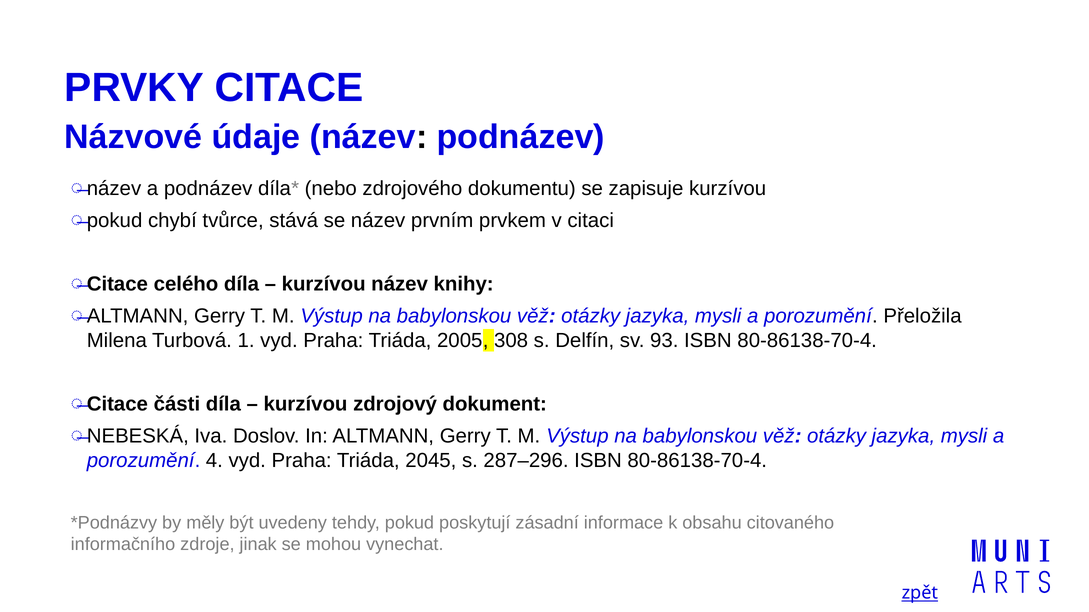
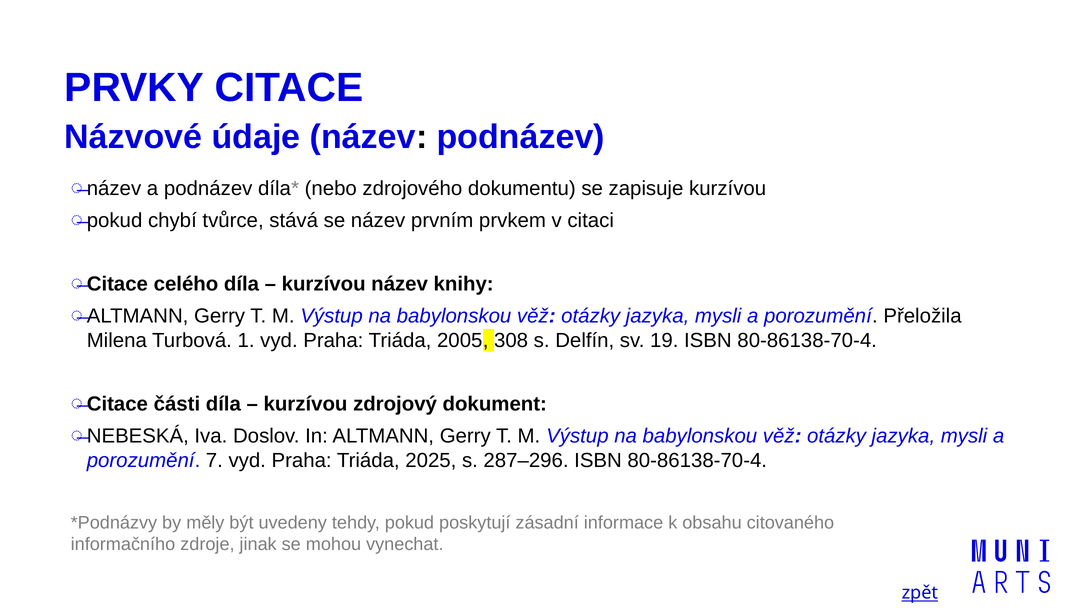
93: 93 -> 19
4: 4 -> 7
2045: 2045 -> 2025
